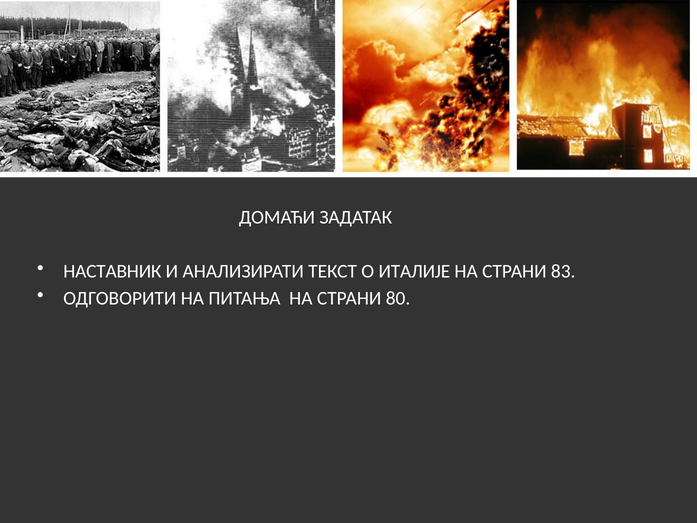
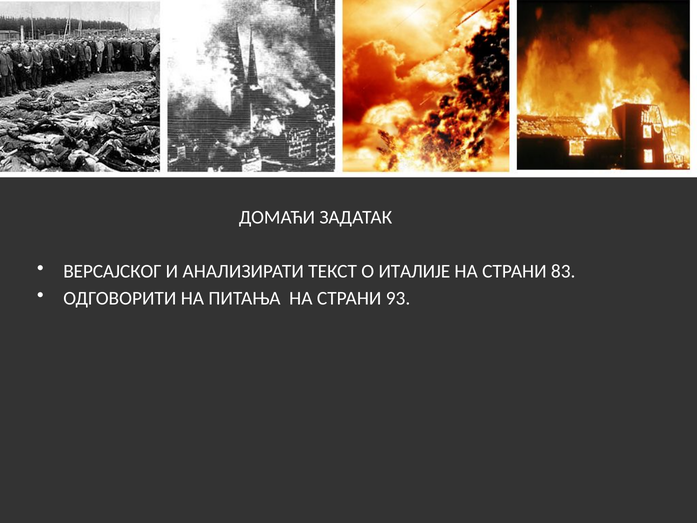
НАСТАВНИК: НАСТАВНИК -> ВЕРСАЈСКОГ
80: 80 -> 93
